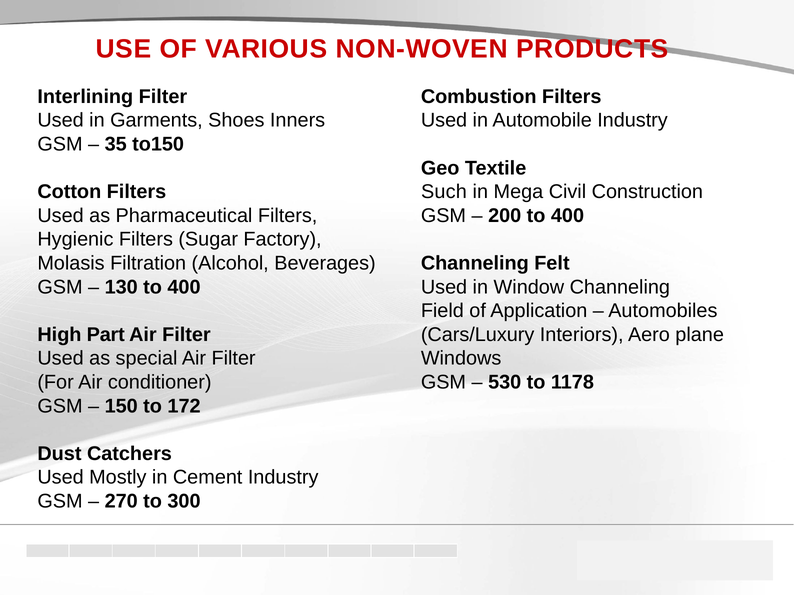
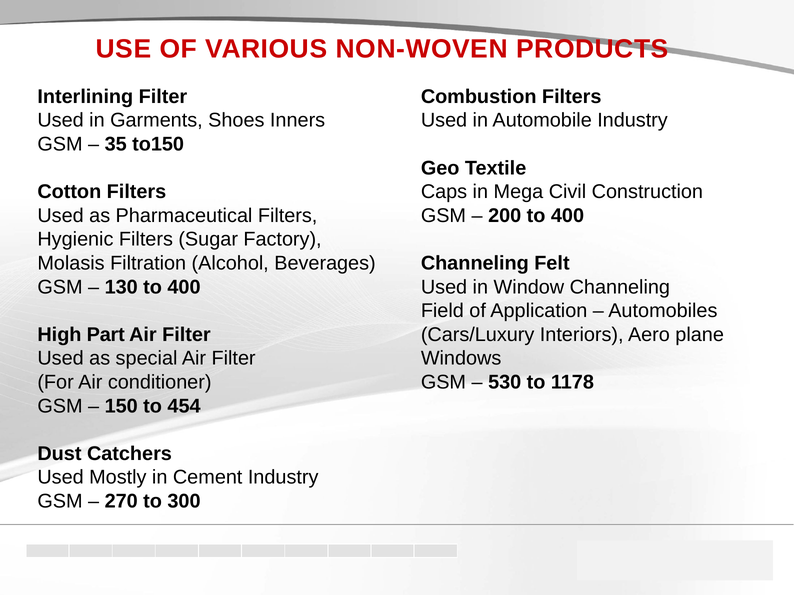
Such: Such -> Caps
172: 172 -> 454
